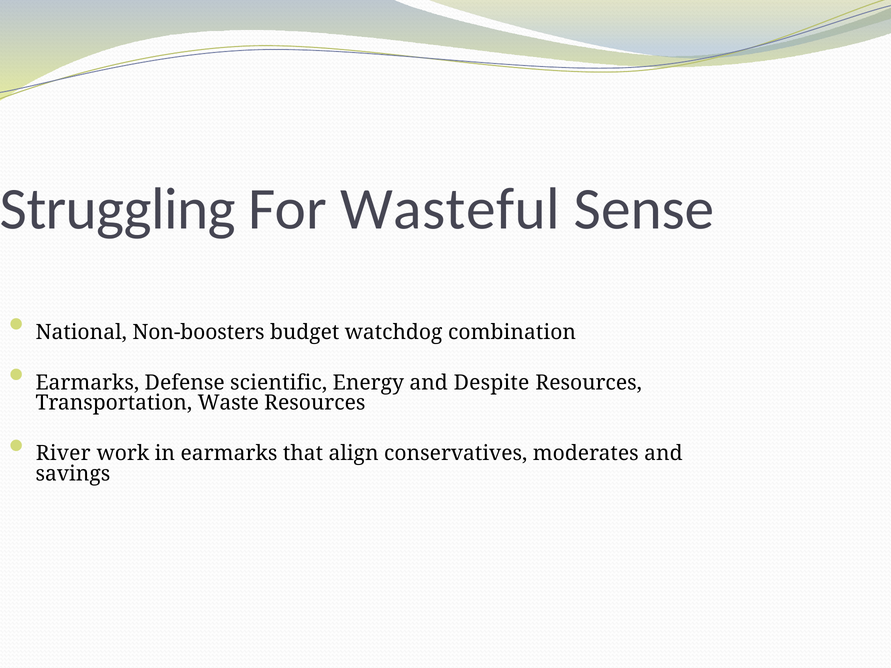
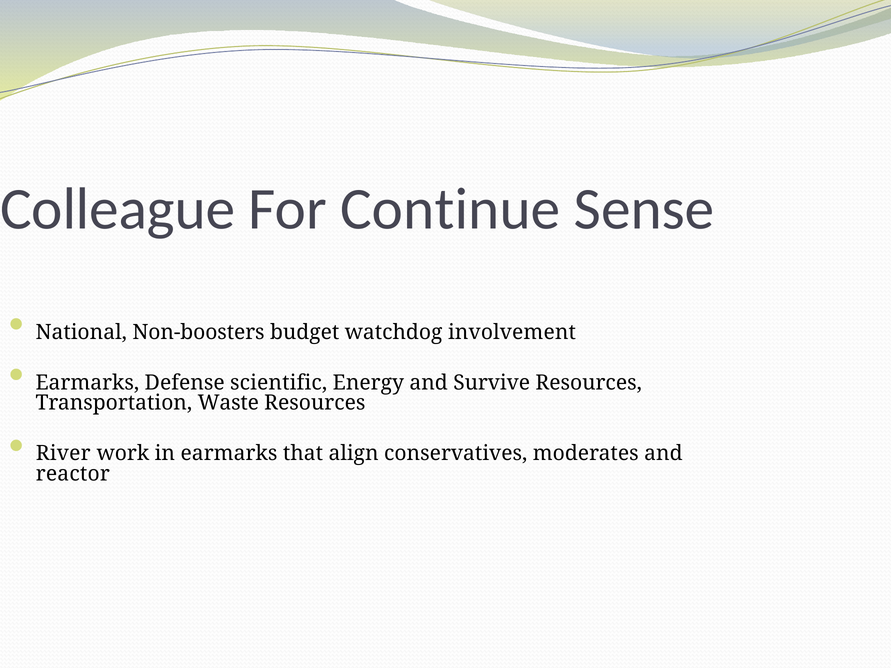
Struggling: Struggling -> Colleague
Wasteful: Wasteful -> Continue
combination: combination -> involvement
Despite: Despite -> Survive
savings: savings -> reactor
